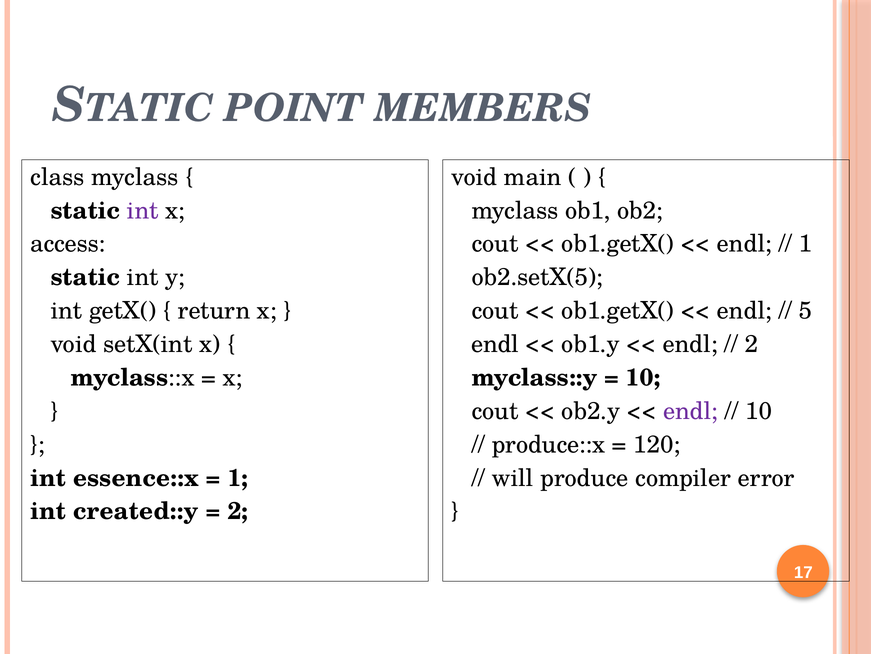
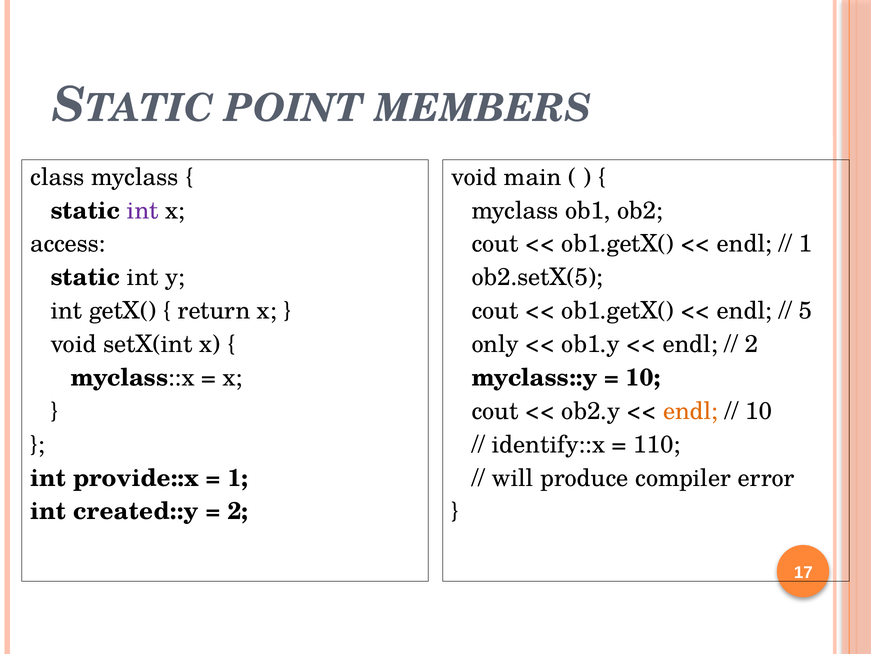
endl at (495, 344): endl -> only
endl at (691, 411) colour: purple -> orange
produce::x: produce::x -> identify::x
120: 120 -> 110
essence::x: essence::x -> provide::x
